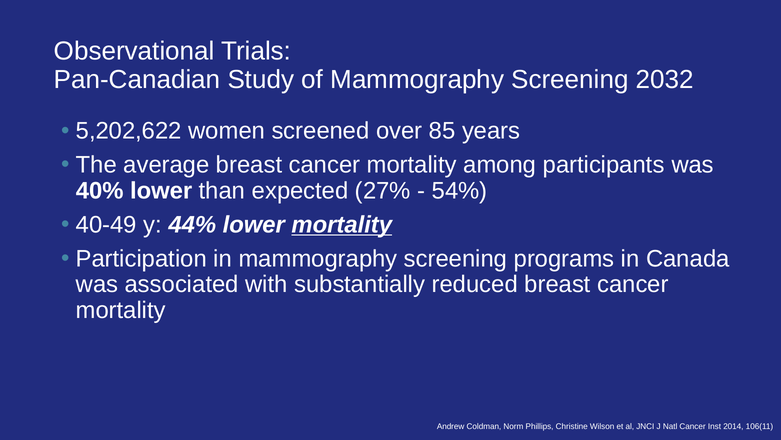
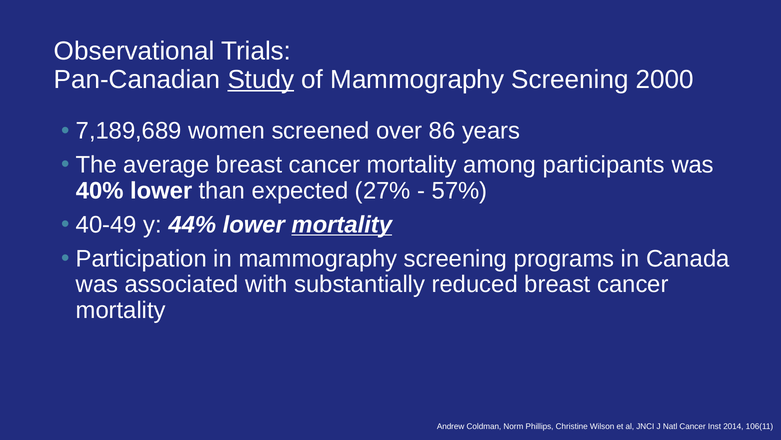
Study underline: none -> present
2032: 2032 -> 2000
5,202,622: 5,202,622 -> 7,189,689
85: 85 -> 86
54%: 54% -> 57%
